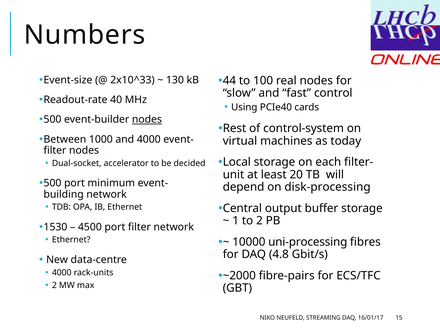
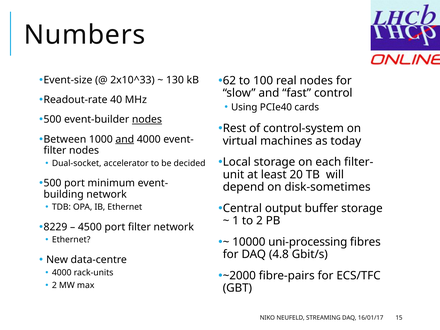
44: 44 -> 62
and at (125, 139) underline: none -> present
disk-processing: disk-processing -> disk-sometimes
1530: 1530 -> 8229
